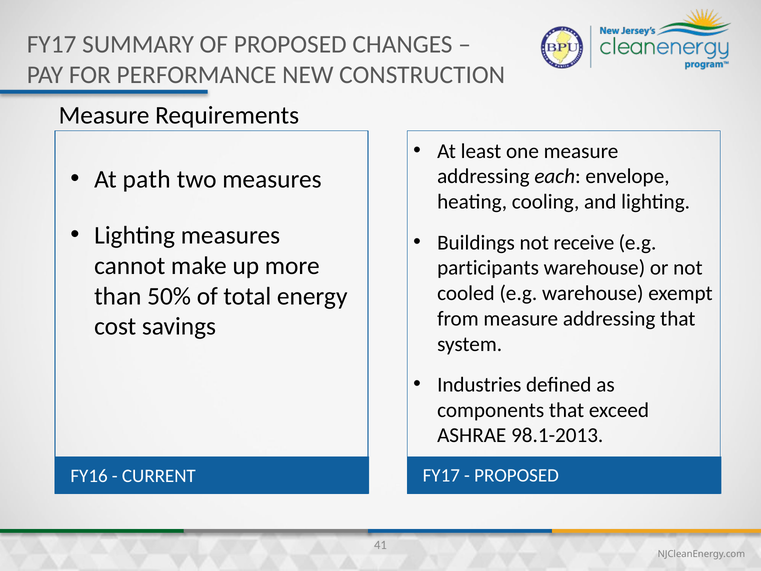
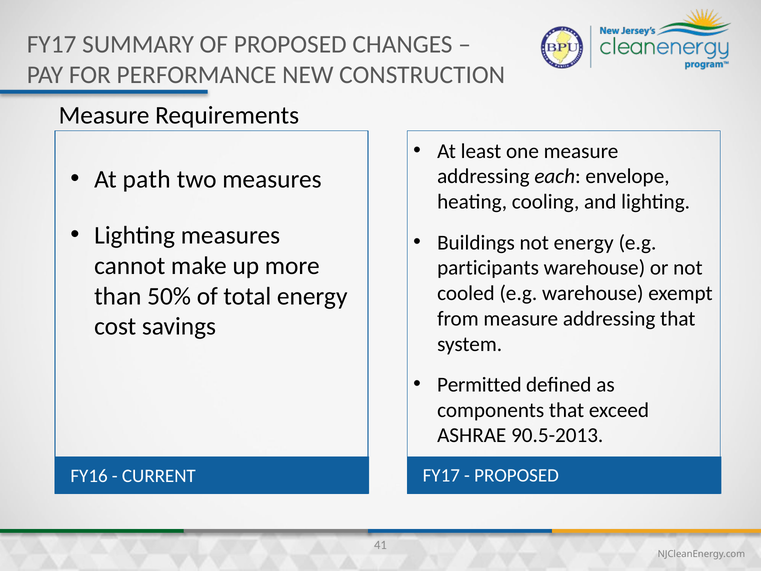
not receive: receive -> energy
Industries: Industries -> Permitted
98.1-2013: 98.1-2013 -> 90.5-2013
